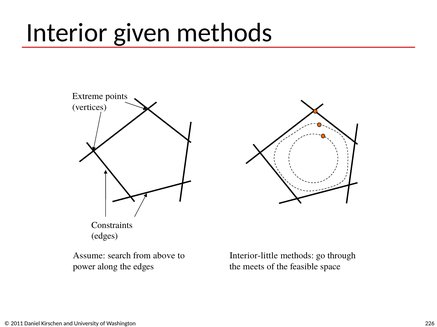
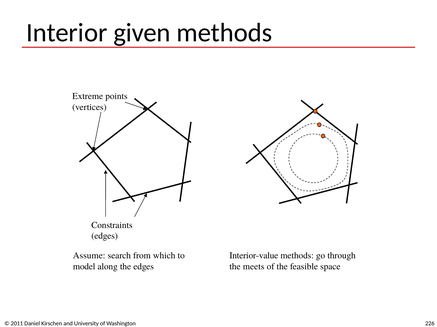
above: above -> which
Interior-little: Interior-little -> Interior-value
power: power -> model
